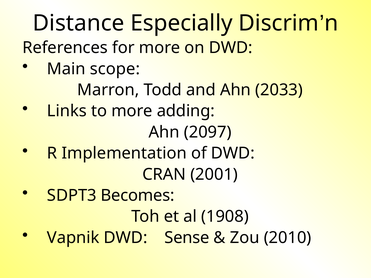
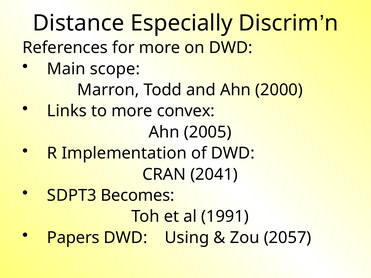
2033: 2033 -> 2000
adding: adding -> convex
2097: 2097 -> 2005
2001: 2001 -> 2041
1908: 1908 -> 1991
Vapnik: Vapnik -> Papers
Sense: Sense -> Using
2010: 2010 -> 2057
